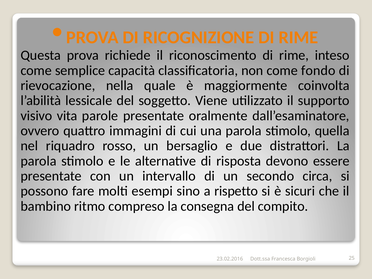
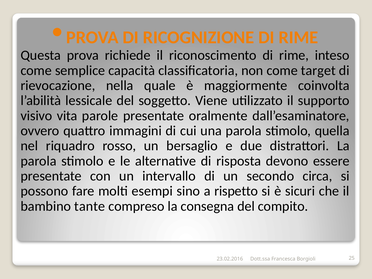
fondo: fondo -> target
ritmo: ritmo -> tante
